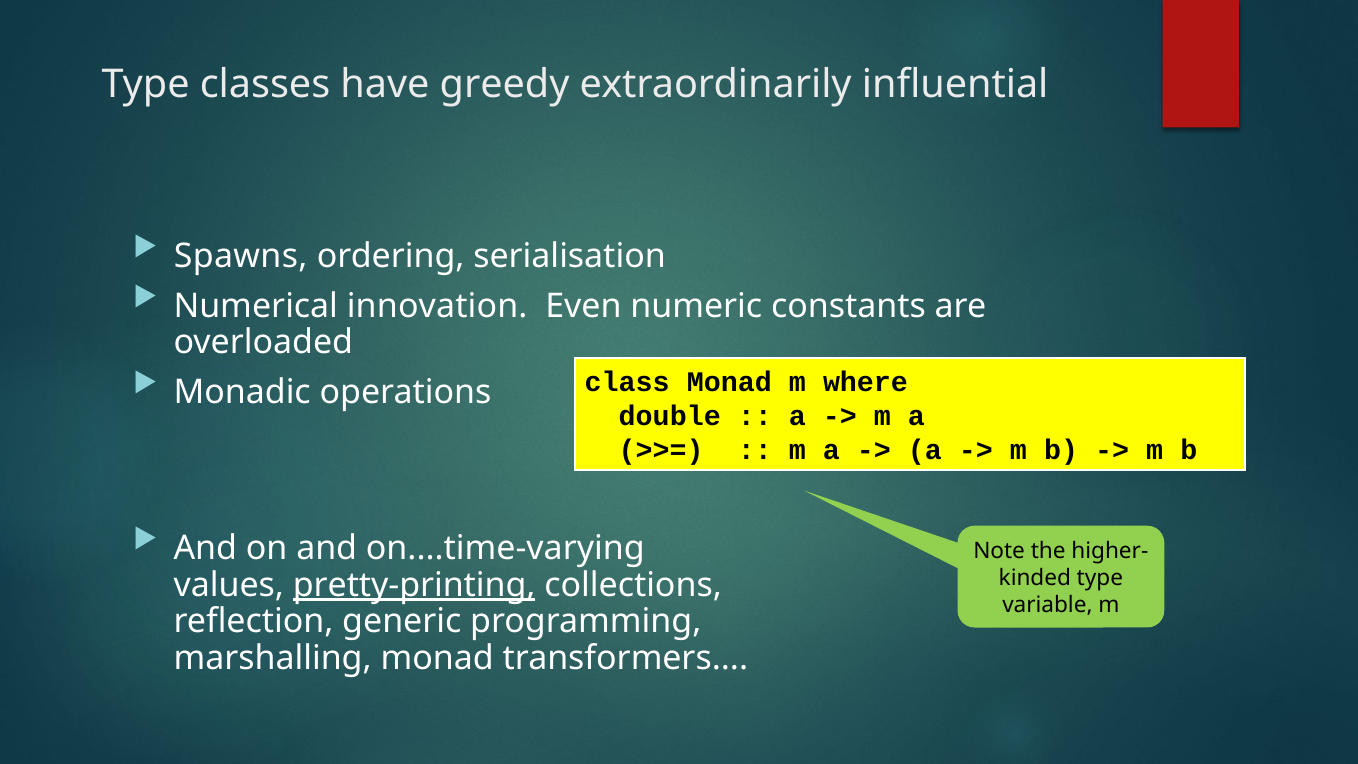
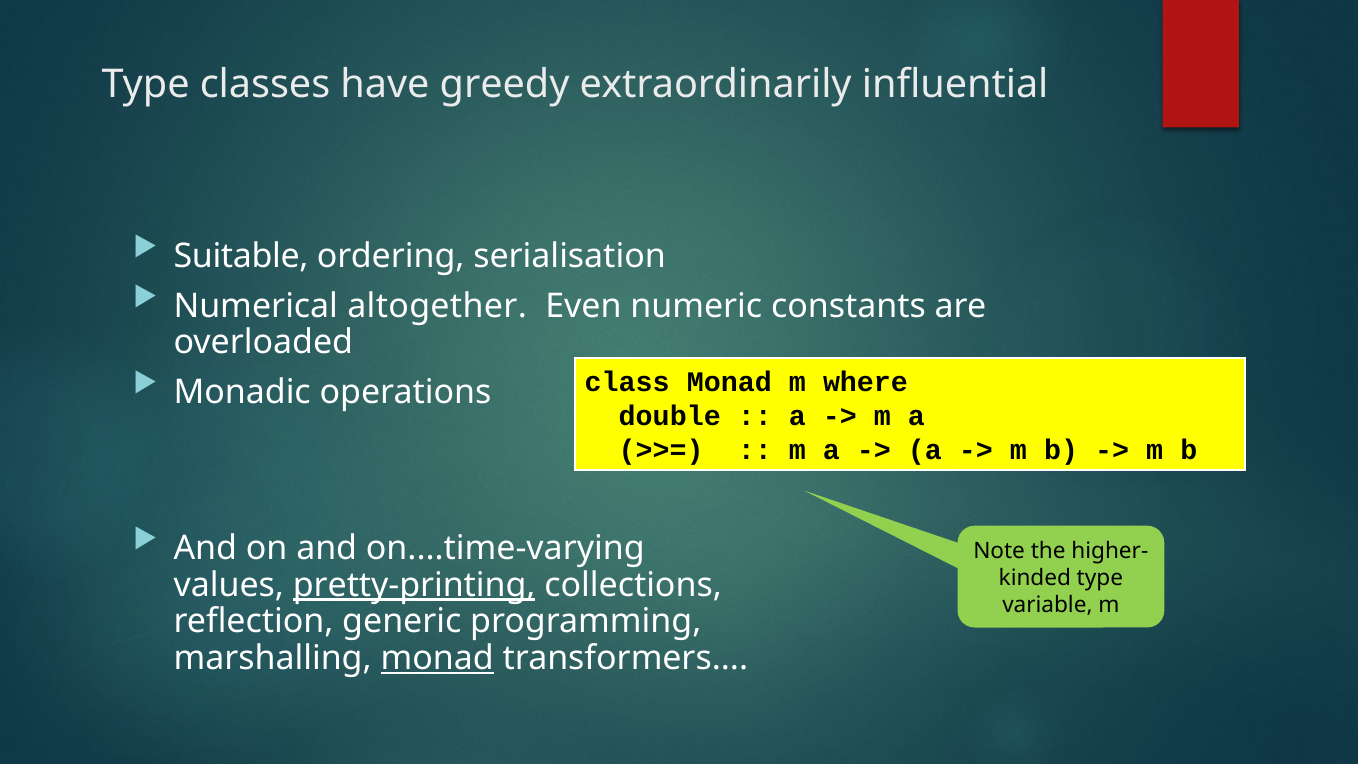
Spawns: Spawns -> Suitable
innovation: innovation -> altogether
monad at (437, 658) underline: none -> present
